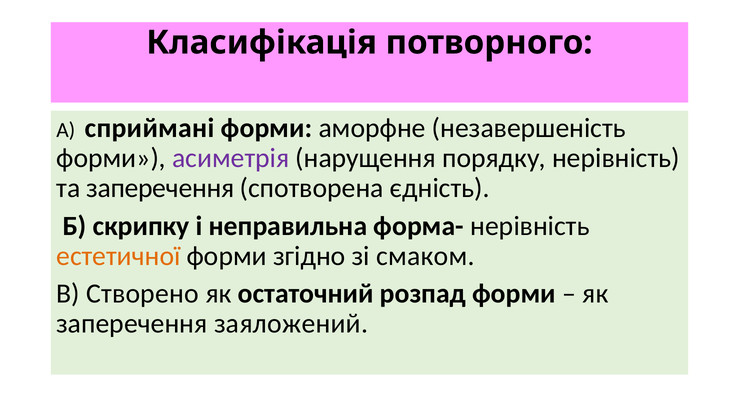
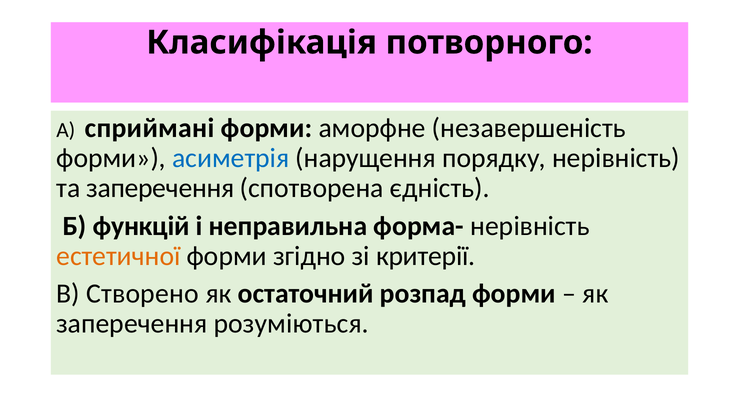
асиметрія colour: purple -> blue
скрипку: скрипку -> функцій
смаком: смаком -> критерії
заяложений: заяложений -> розуміються
